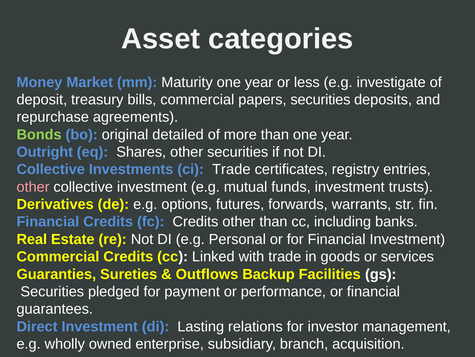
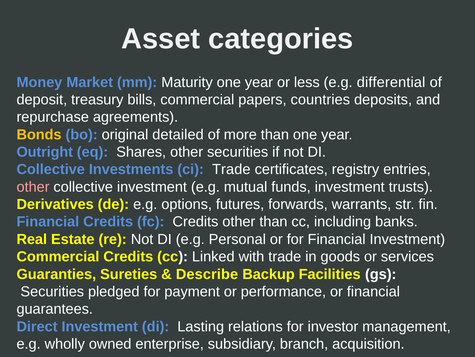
investigate: investigate -> differential
papers securities: securities -> countries
Bonds colour: light green -> yellow
Outflows: Outflows -> Describe
